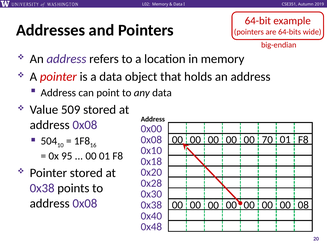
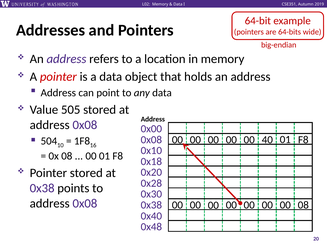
509: 509 -> 505
70: 70 -> 40
0x 95: 95 -> 08
